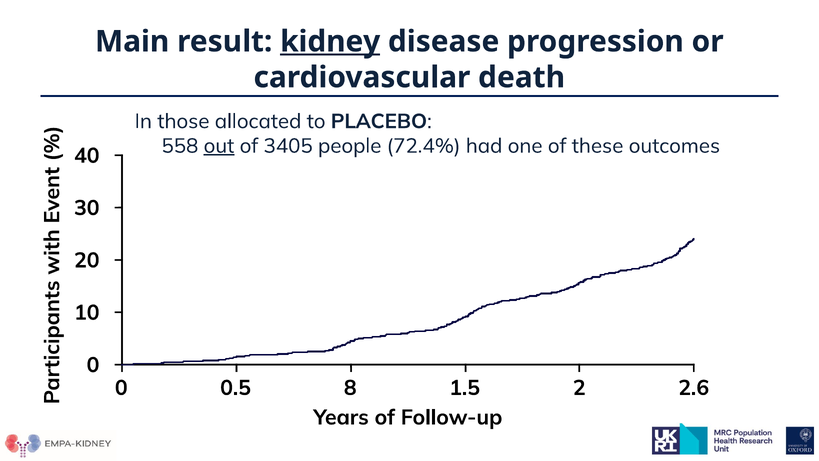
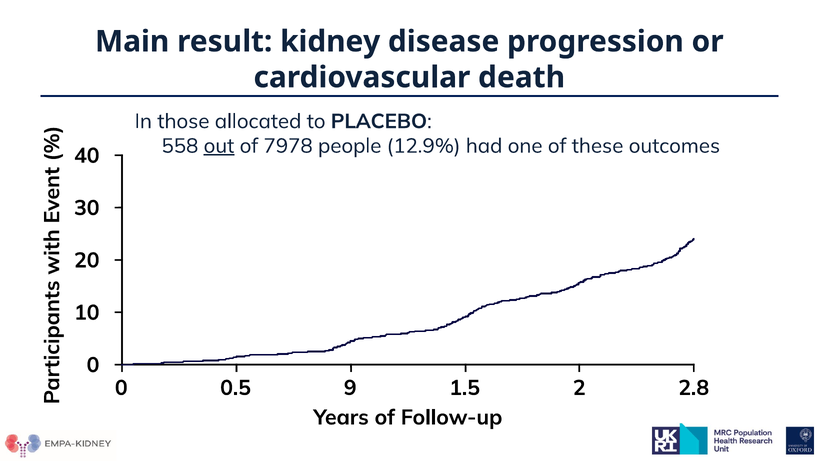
kidney underline: present -> none
3405: 3405 -> 7978
72.4%: 72.4% -> 12.9%
8: 8 -> 9
2.6: 2.6 -> 2.8
